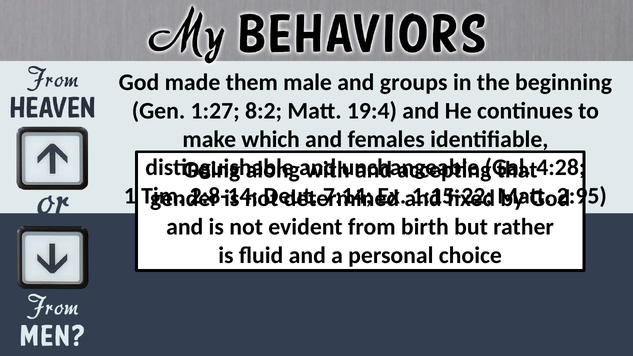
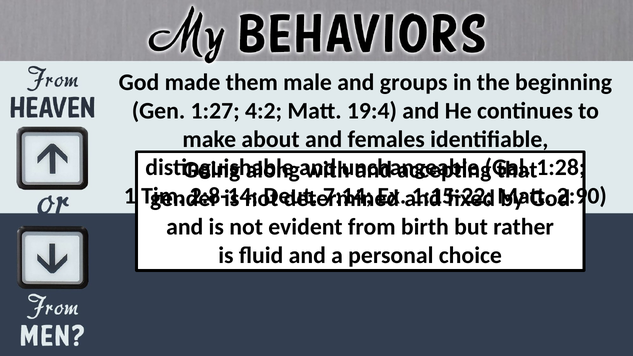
8:2: 8:2 -> 4:2
which: which -> about
4:28: 4:28 -> 1:28
2:95: 2:95 -> 2:90
